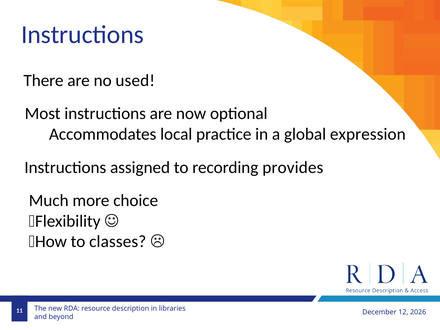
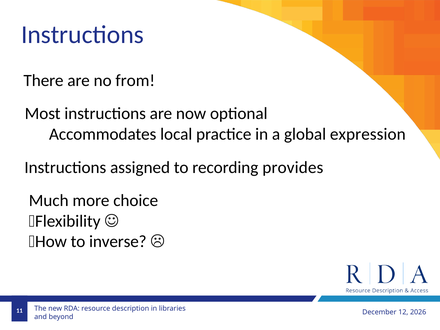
used: used -> from
classes: classes -> inverse
